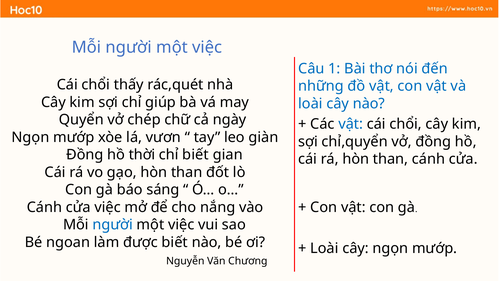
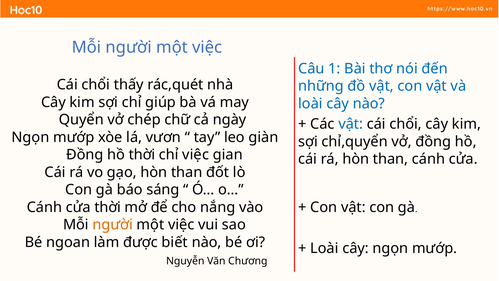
chỉ biết: biết -> việc
cửa việc: việc -> thời
người at (113, 224) colour: blue -> orange
